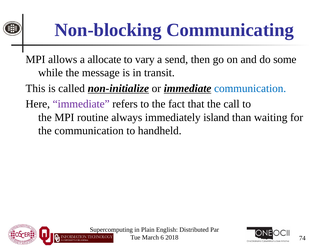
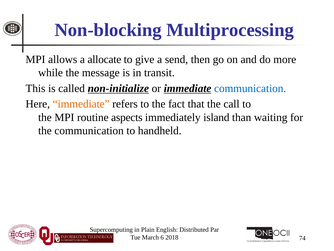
Communicating: Communicating -> Multiprocessing
vary: vary -> give
some: some -> more
immediate at (81, 104) colour: purple -> orange
always: always -> aspects
